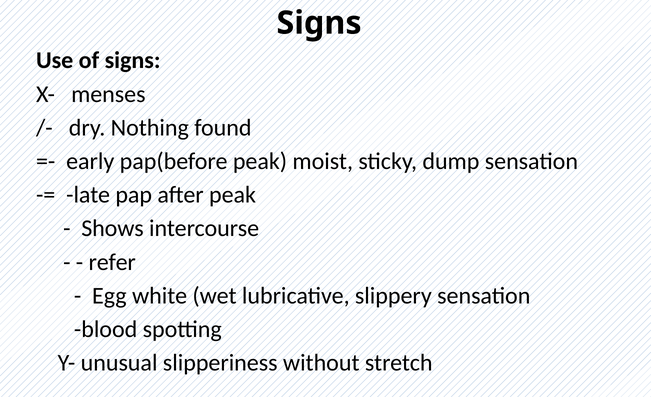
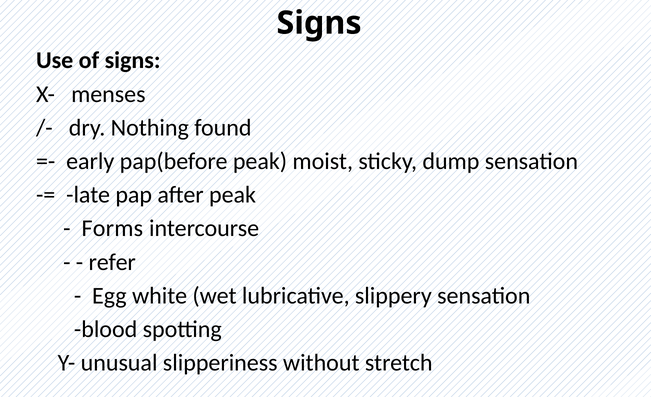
Shows: Shows -> Forms
